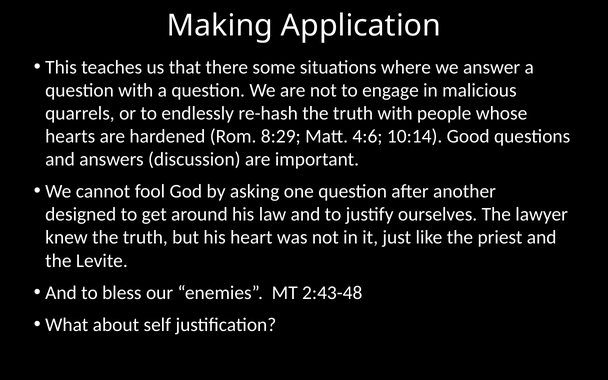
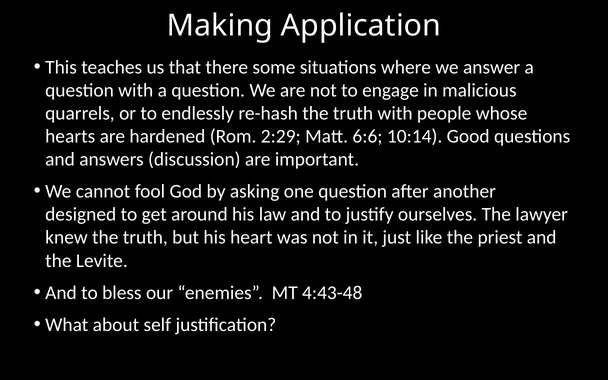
8:29: 8:29 -> 2:29
4:6: 4:6 -> 6:6
2:43-48: 2:43-48 -> 4:43-48
